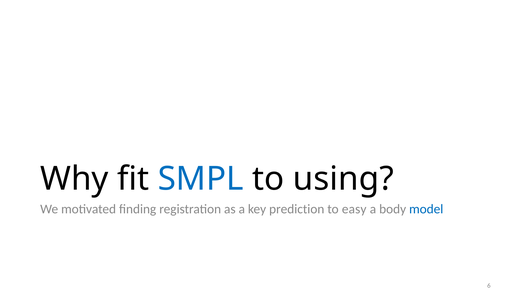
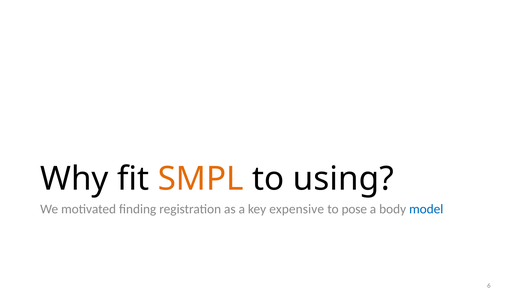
SMPL colour: blue -> orange
prediction: prediction -> expensive
easy: easy -> pose
